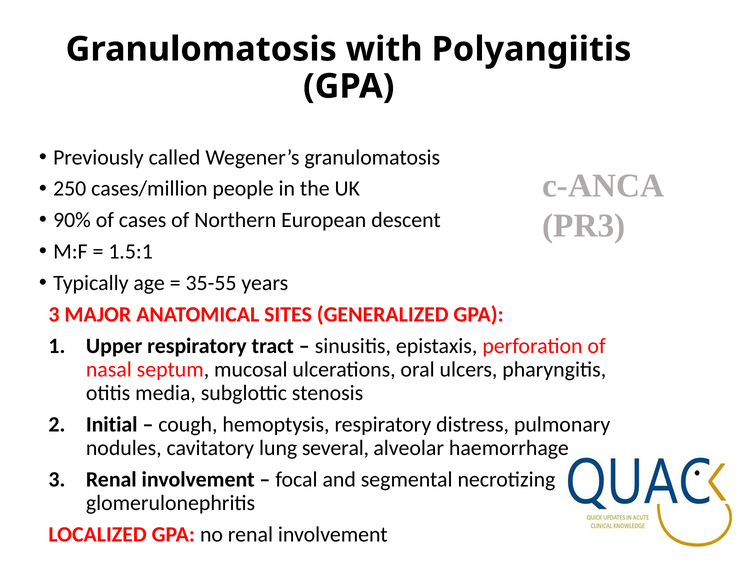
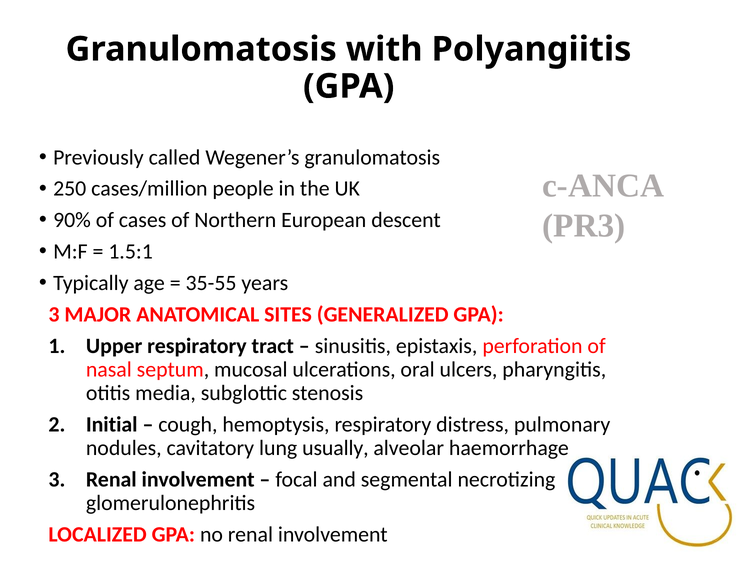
several: several -> usually
